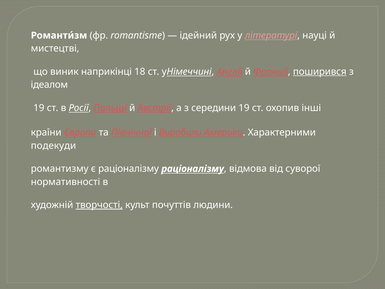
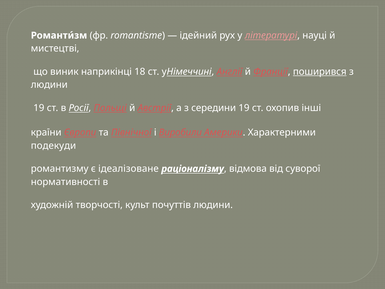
ідеалом at (49, 85): ідеалом -> людини
є раціоналізму: раціоналізму -> ідеалізоване
творчості underline: present -> none
